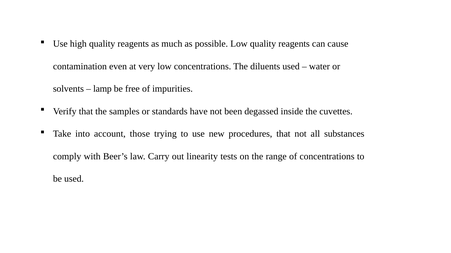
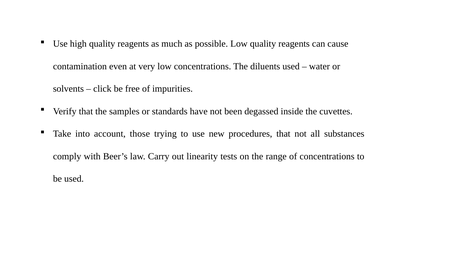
lamp: lamp -> click
